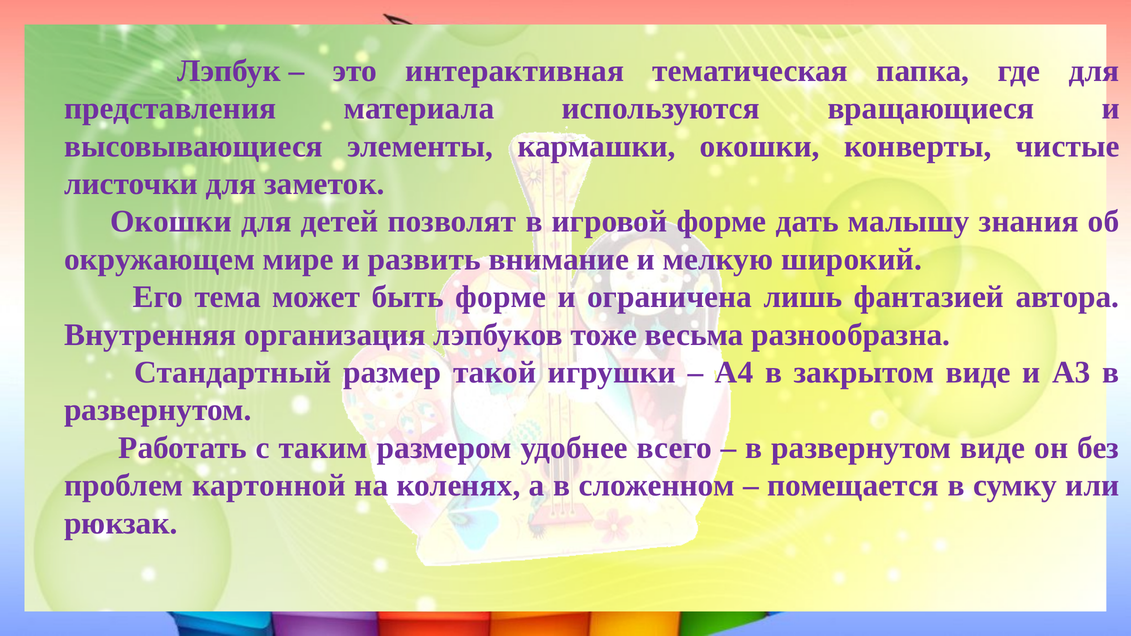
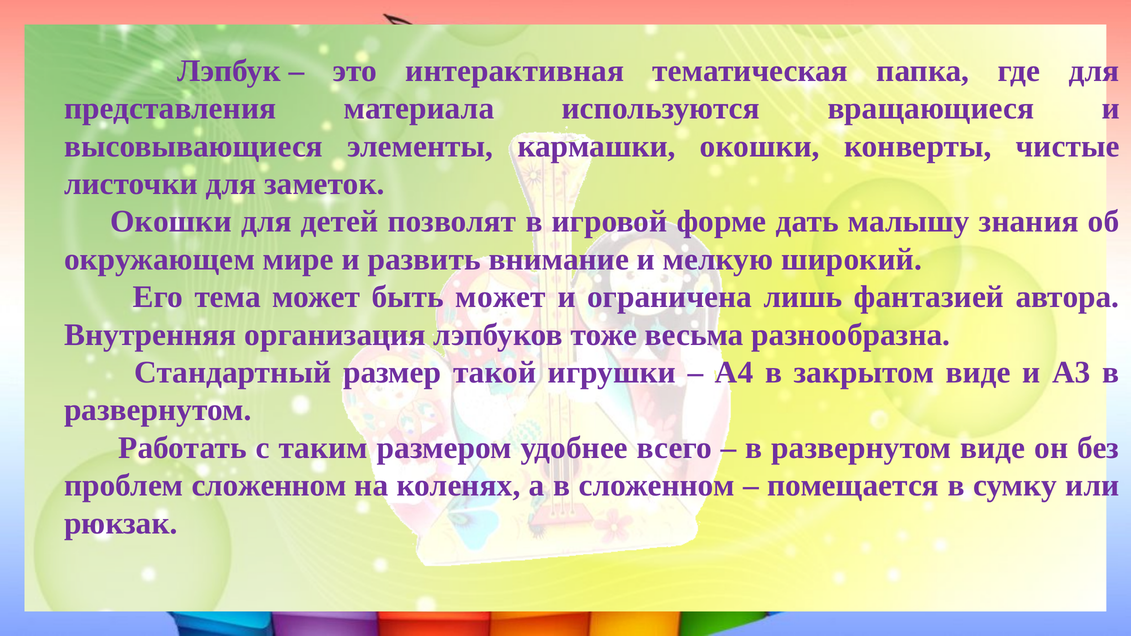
быть форме: форме -> может
проблем картонной: картонной -> сложенном
